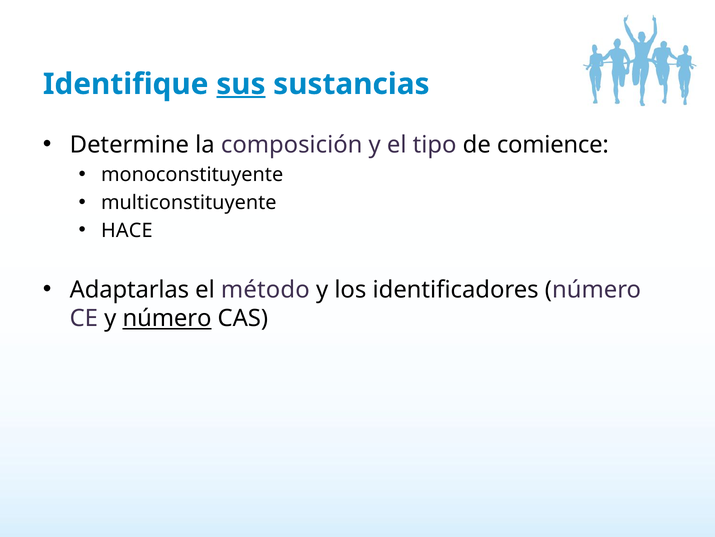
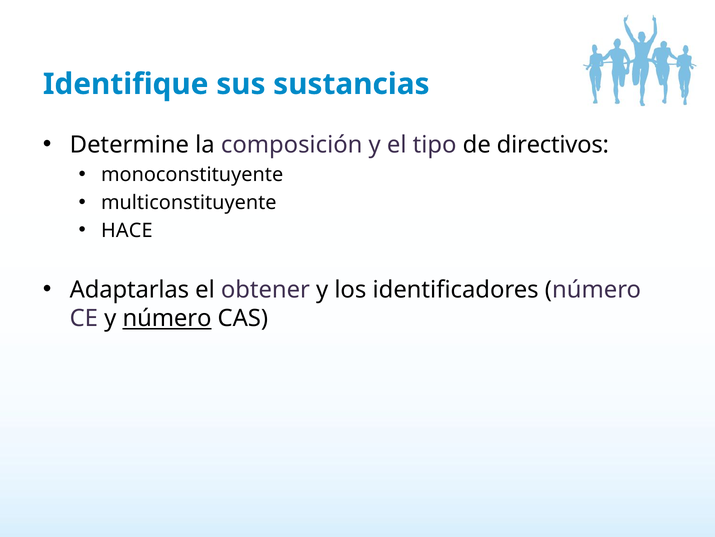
sus underline: present -> none
comience: comience -> directivos
método: método -> obtener
